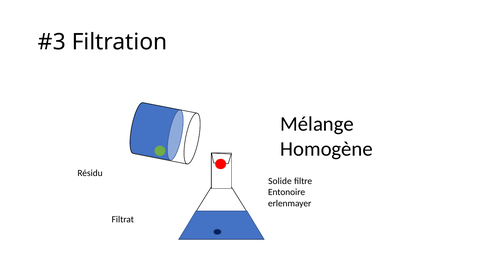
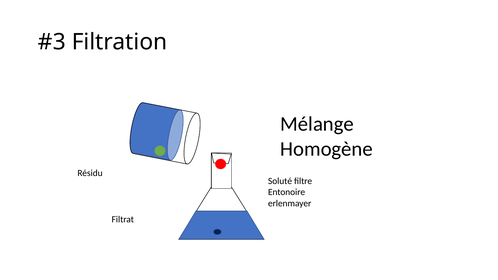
Solide: Solide -> Soluté
